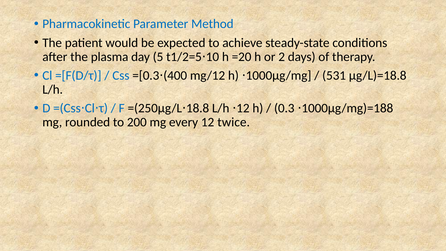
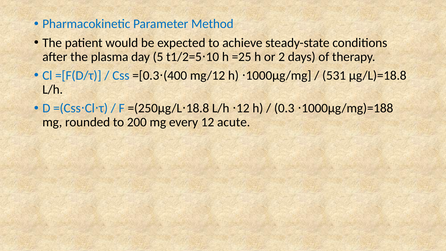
=20: =20 -> =25
twice: twice -> acute
